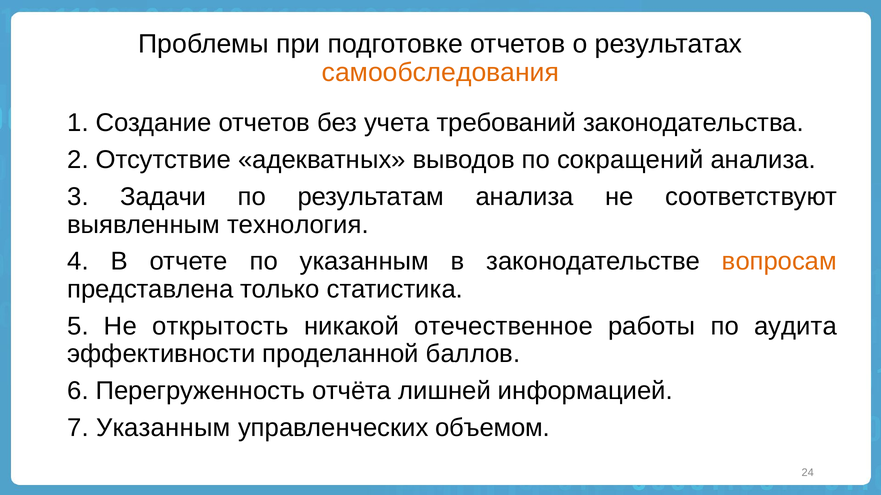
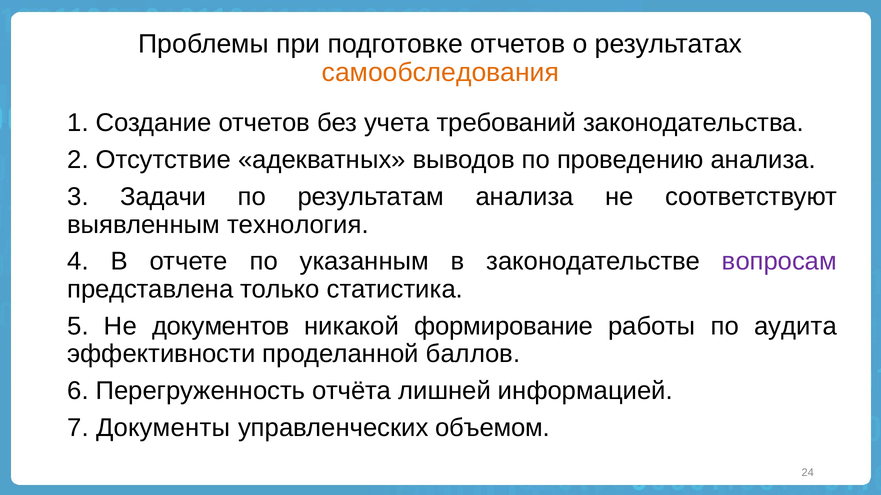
сокращений: сокращений -> проведению
вопросам colour: orange -> purple
открытость: открытость -> документов
отечественное: отечественное -> формирование
7 Указанным: Указанным -> Документы
